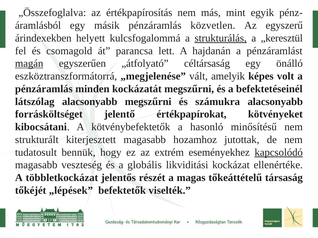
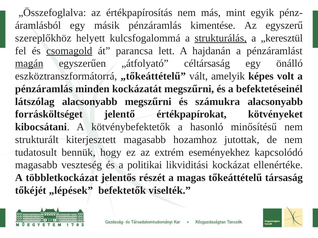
közvetlen: közvetlen -> kimentése
árindexekben: árindexekben -> szereplőkhöz
csomagold underline: none -> present
„megjelenése: „megjelenése -> „tőkeáttételű
kapcsolódó underline: present -> none
globális: globális -> politikai
